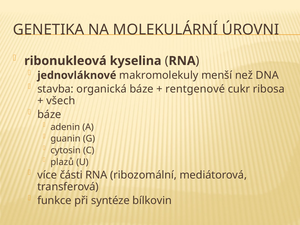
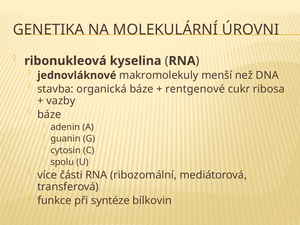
všech: všech -> vazby
plazů: plazů -> spolu
